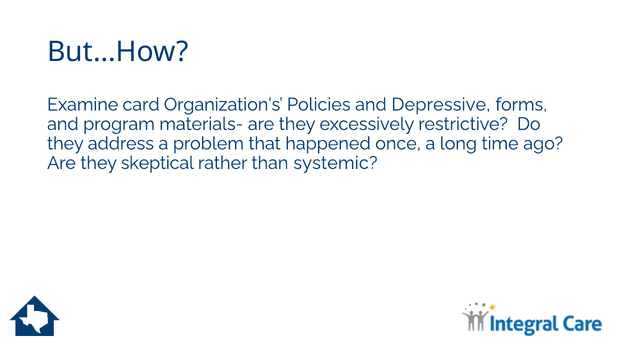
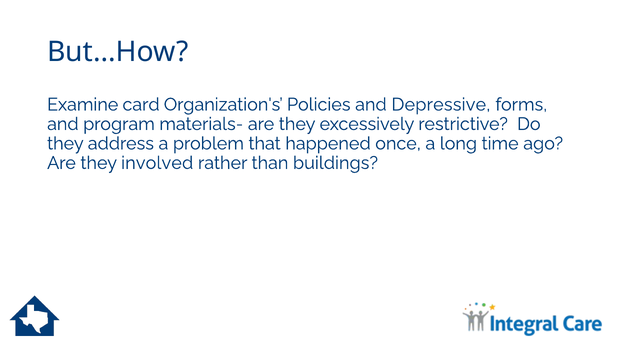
skeptical: skeptical -> involved
systemic: systemic -> buildings
